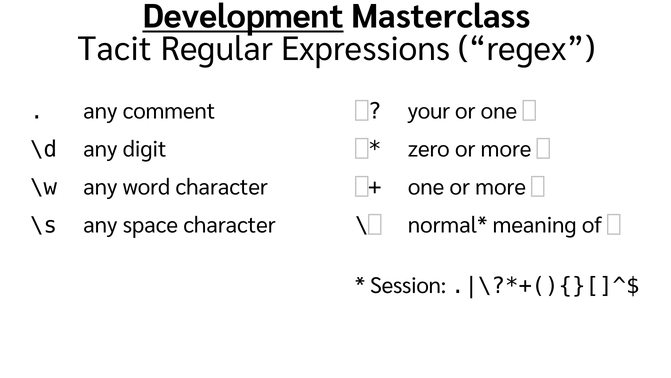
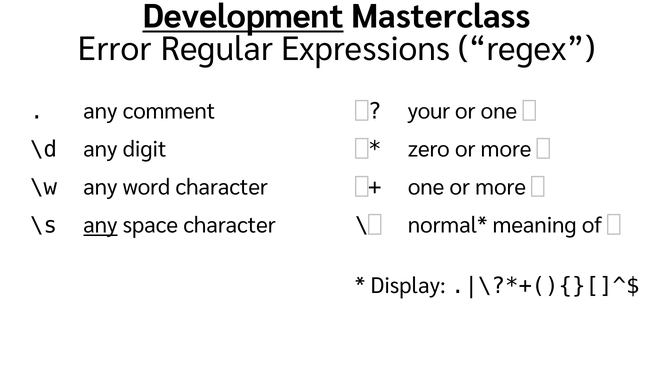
Tacit: Tacit -> Error
any at (100, 225) underline: none -> present
Session: Session -> Display
